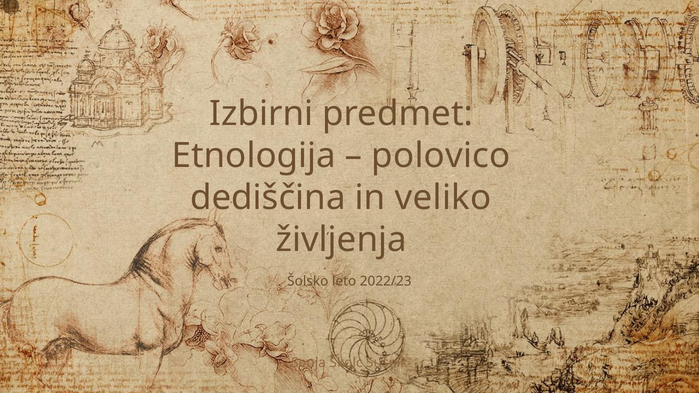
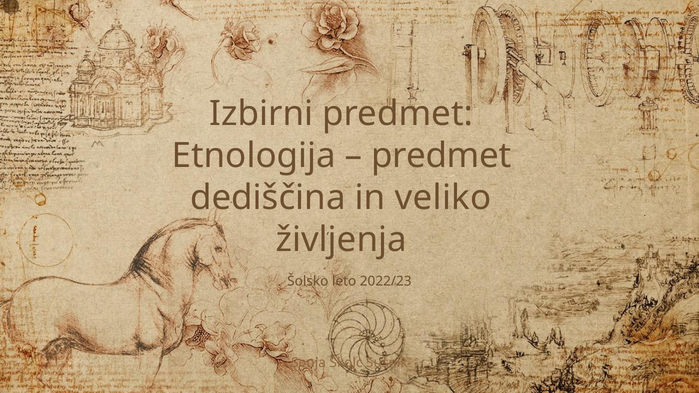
polovico at (441, 156): polovico -> predmet
